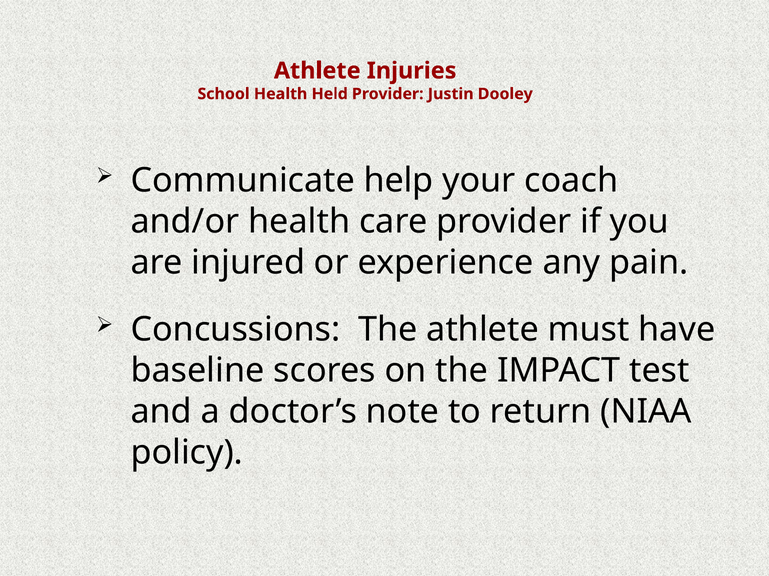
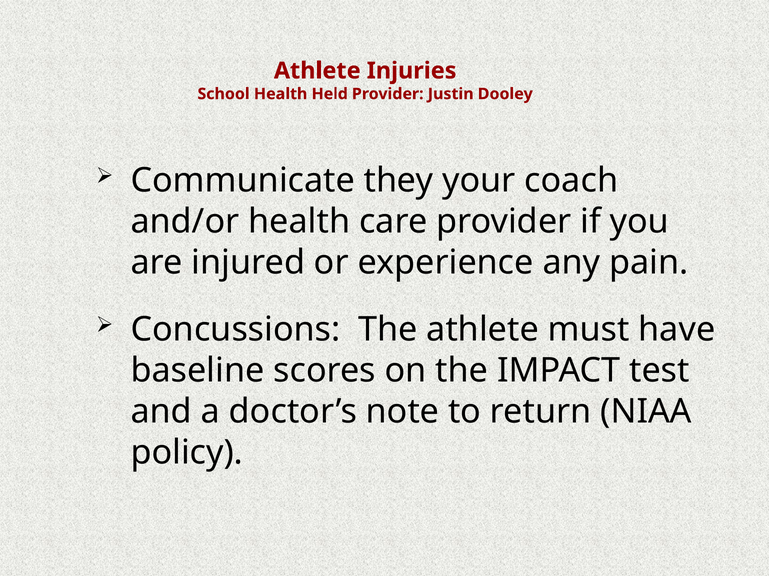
help: help -> they
